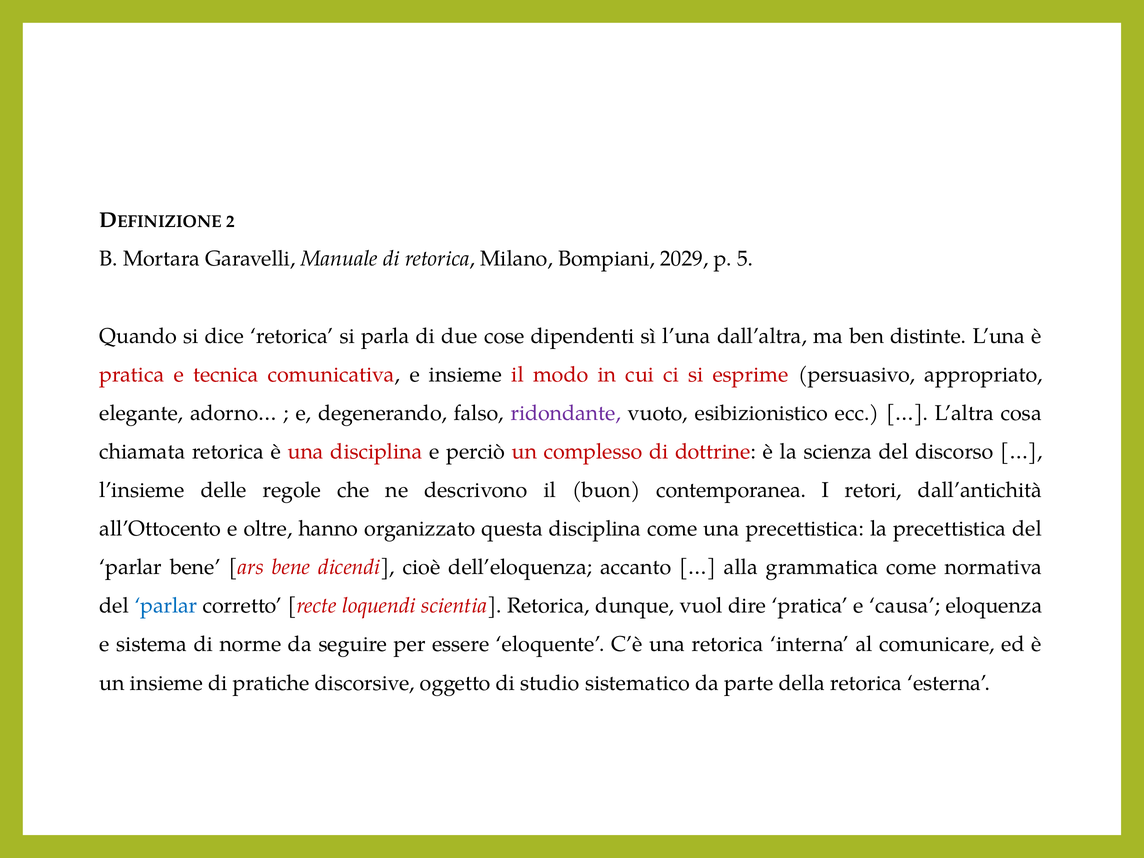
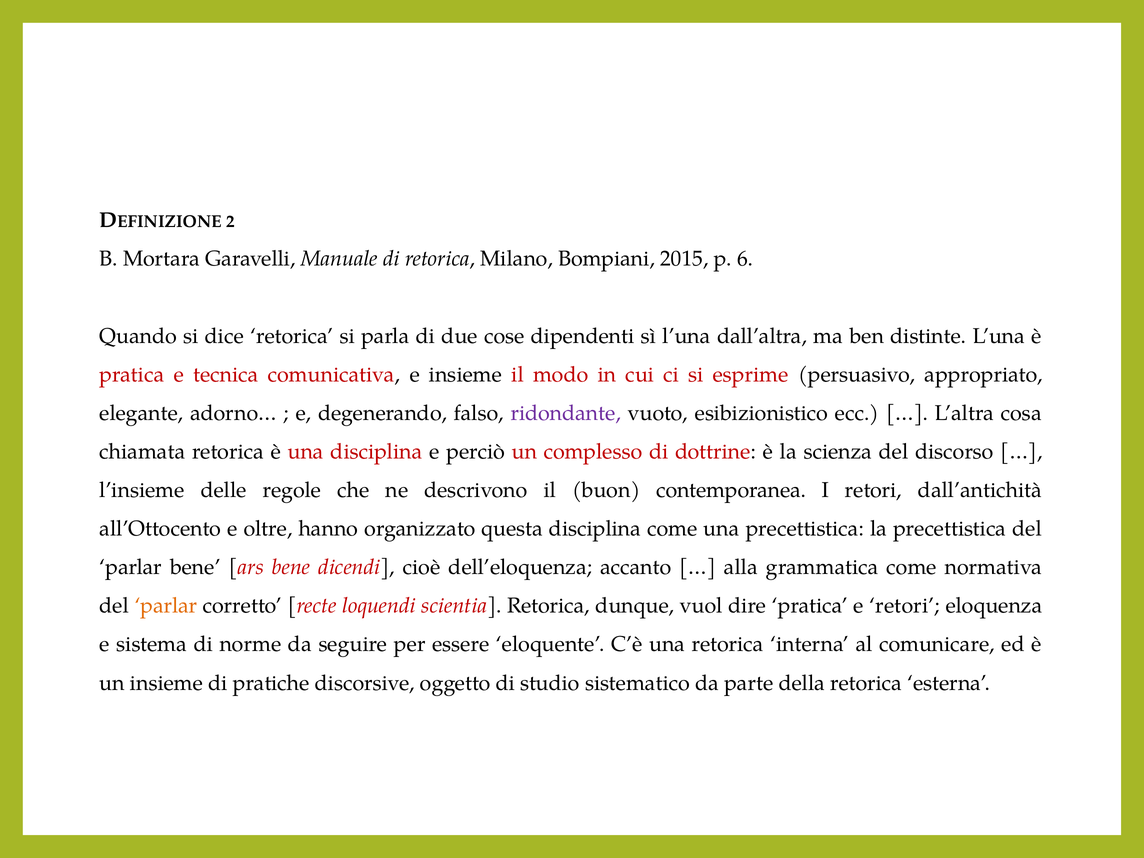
2029: 2029 -> 2015
5: 5 -> 6
parlar at (166, 606) colour: blue -> orange
e causa: causa -> retori
